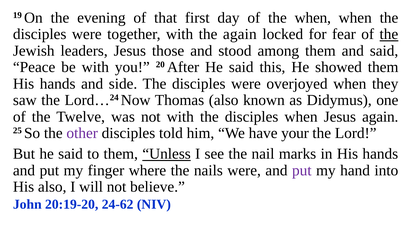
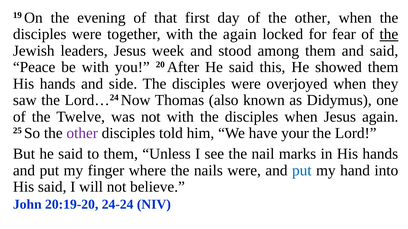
of the when: when -> other
those: those -> week
Unless underline: present -> none
put at (302, 171) colour: purple -> blue
His also: also -> said
24-62: 24-62 -> 24-24
